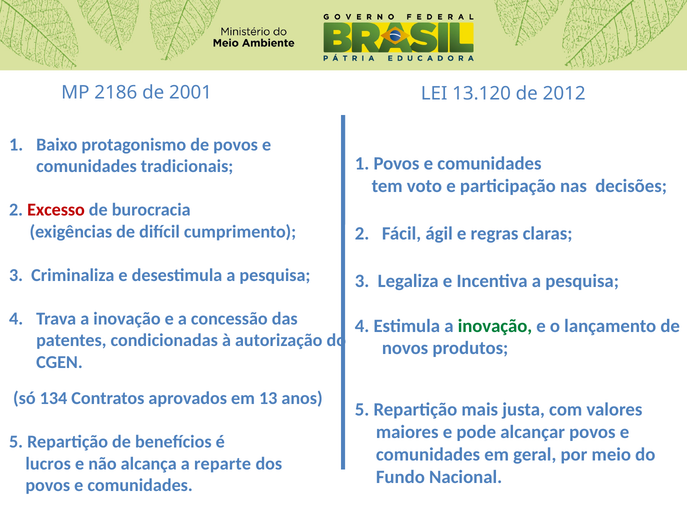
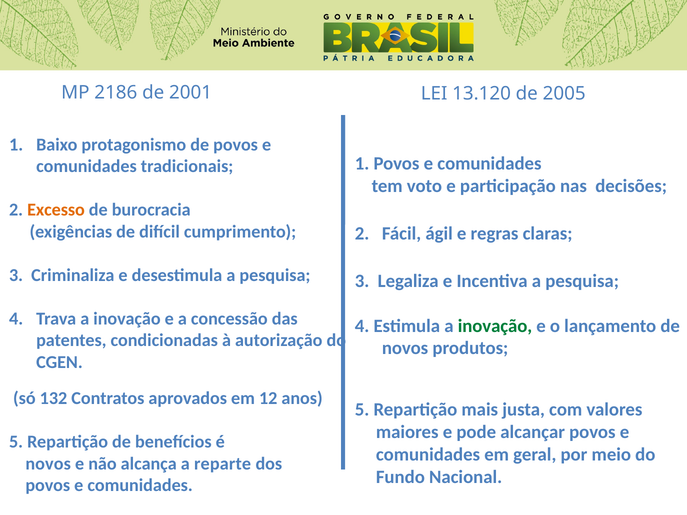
2012: 2012 -> 2005
Excesso colour: red -> orange
134: 134 -> 132
13: 13 -> 12
lucros at (48, 464): lucros -> novos
